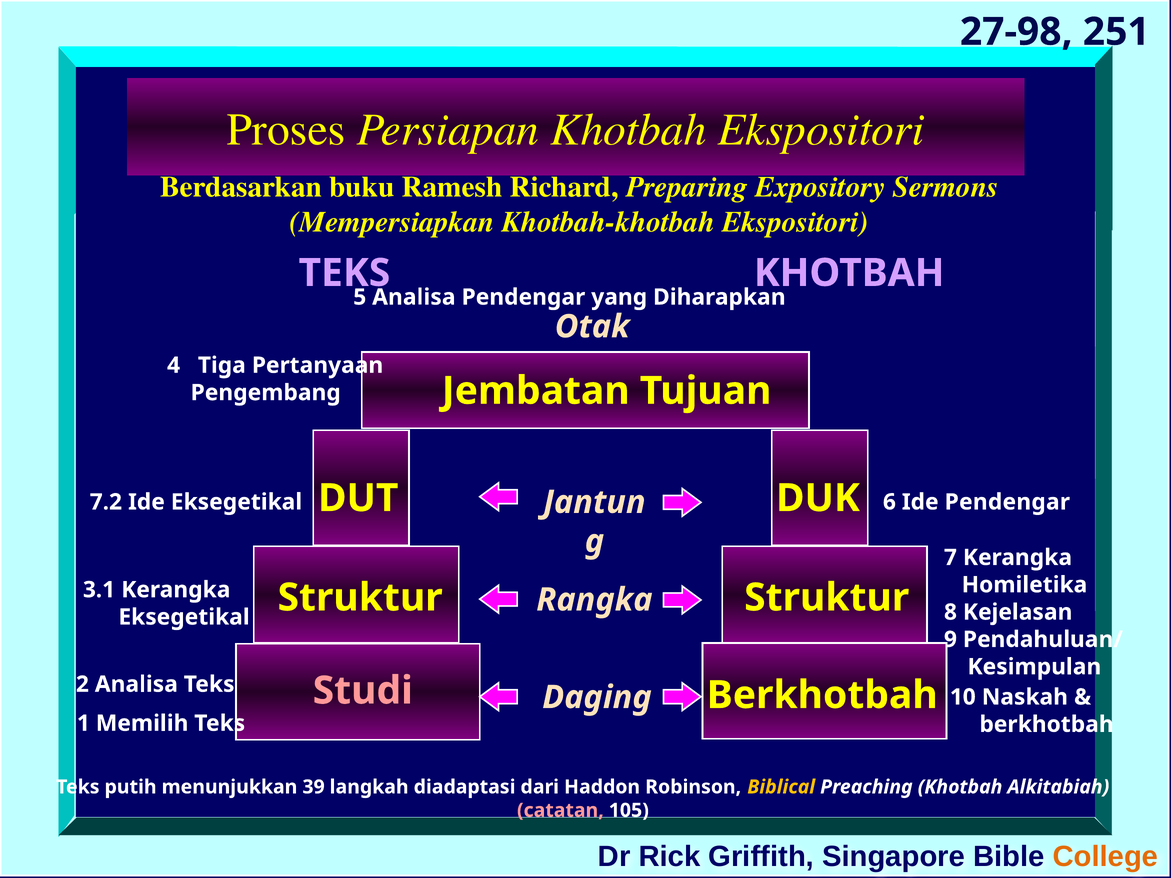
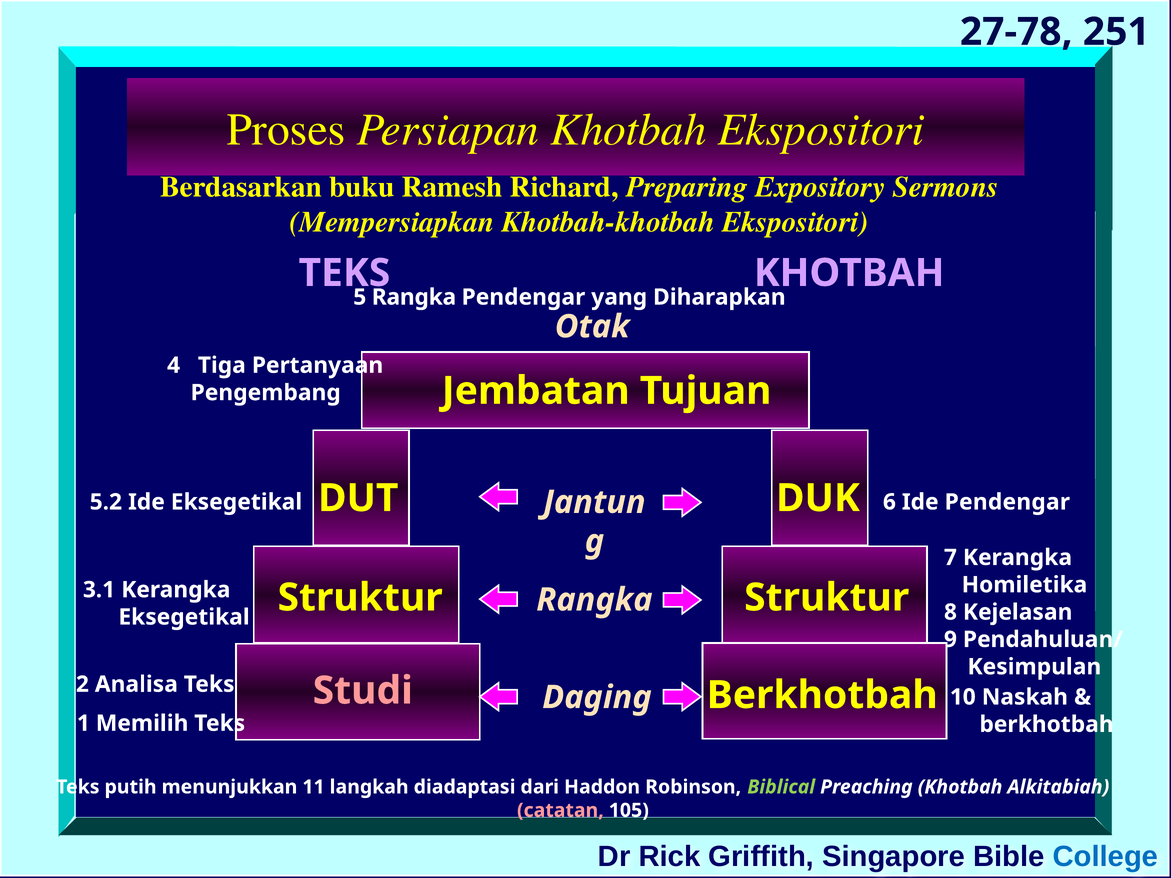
27-98: 27-98 -> 27-78
Analisa at (414, 297): Analisa -> Rangka
7.2: 7.2 -> 5.2
39: 39 -> 11
Biblical colour: yellow -> light green
College colour: orange -> blue
